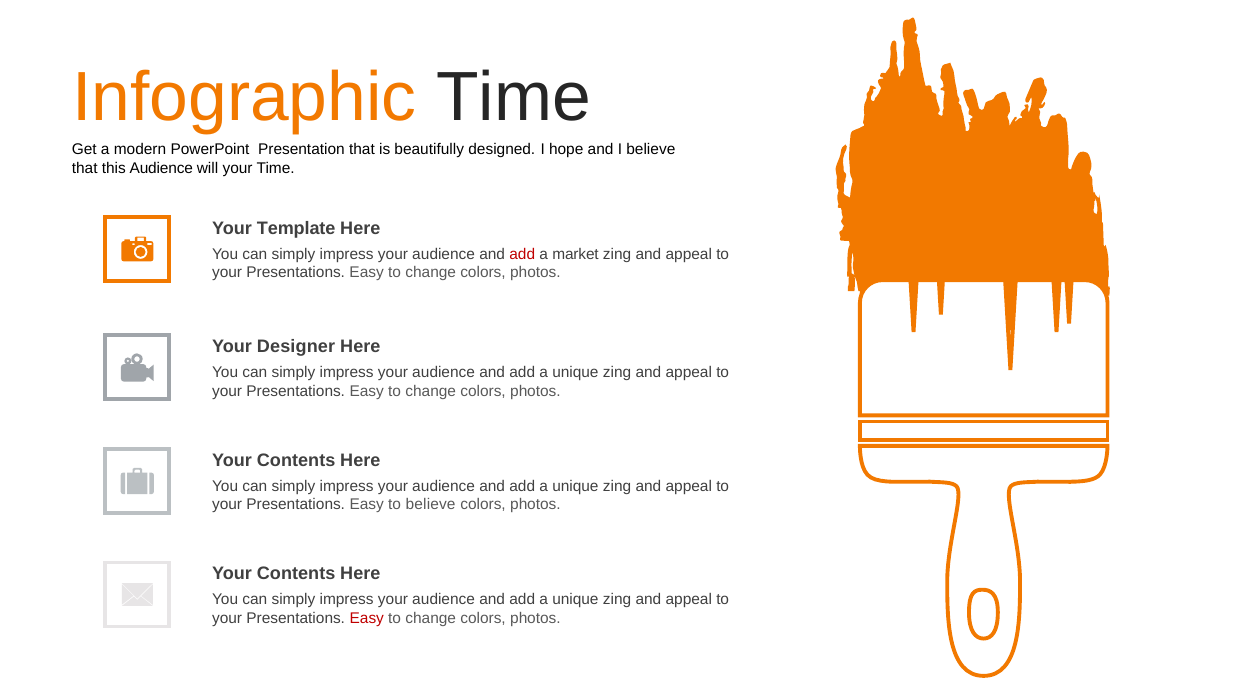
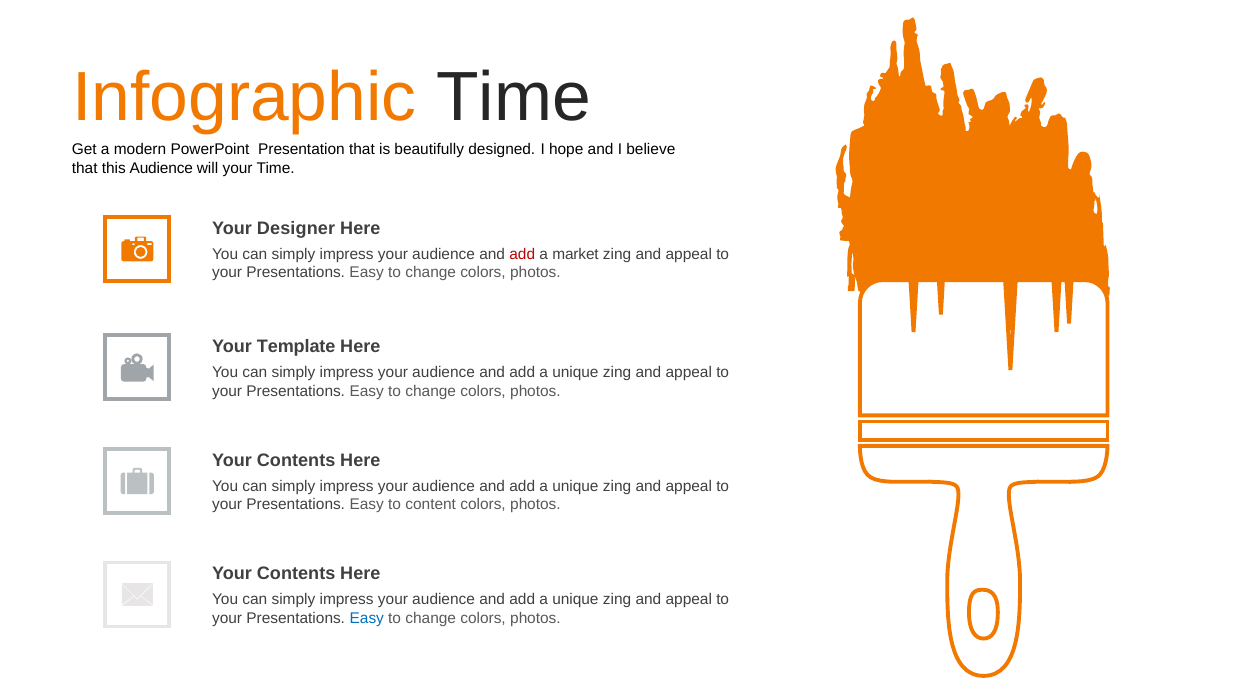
Template: Template -> Designer
Designer: Designer -> Template
to believe: believe -> content
Easy at (367, 619) colour: red -> blue
